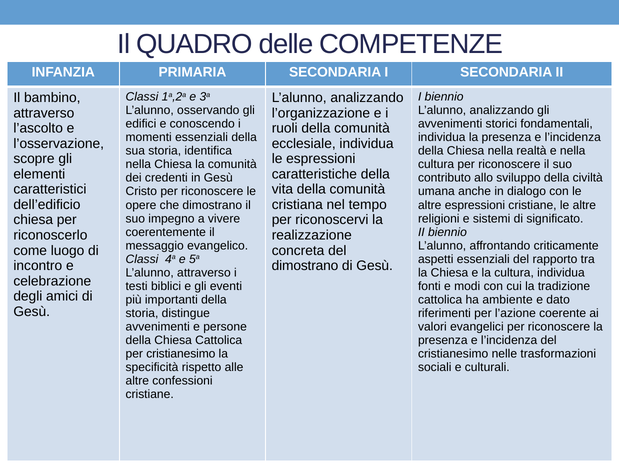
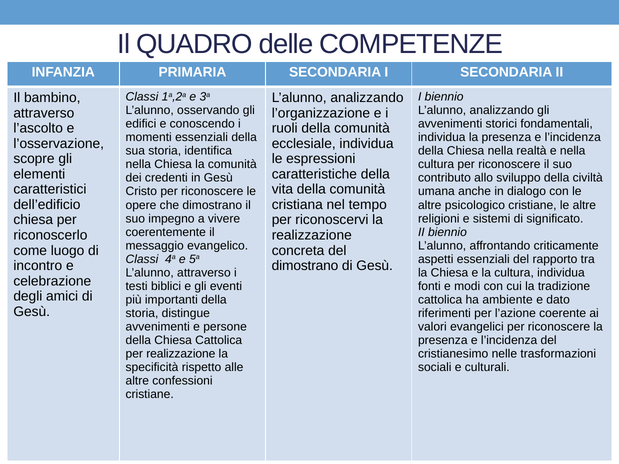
altre espressioni: espressioni -> psicologico
per cristianesimo: cristianesimo -> realizzazione
